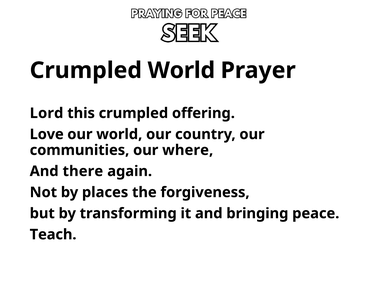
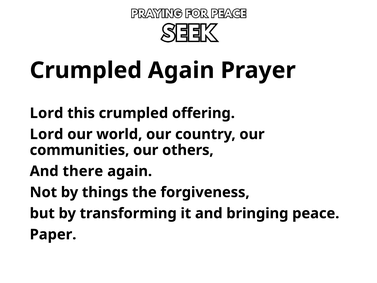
Crumpled World: World -> Again
Love at (47, 134): Love -> Lord
where: where -> others
places: places -> things
Teach: Teach -> Paper
